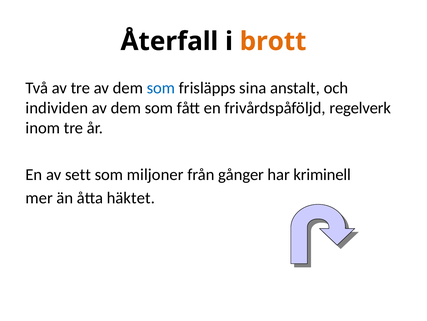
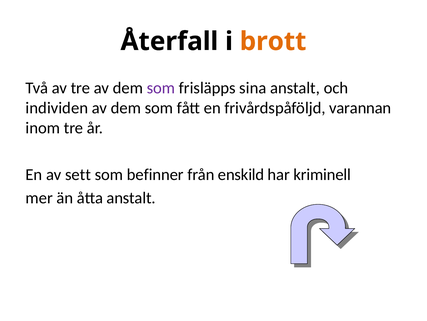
som at (161, 88) colour: blue -> purple
regelverk: regelverk -> varannan
miljoner: miljoner -> befinner
gånger: gånger -> enskild
åtta häktet: häktet -> anstalt
